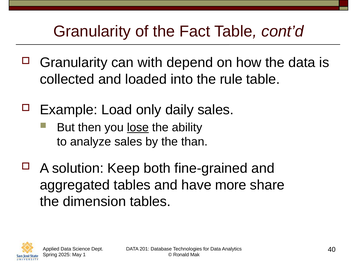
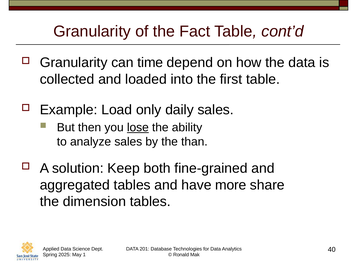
with: with -> time
rule: rule -> first
